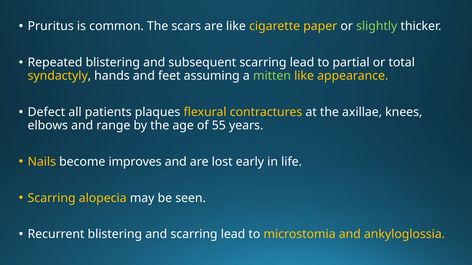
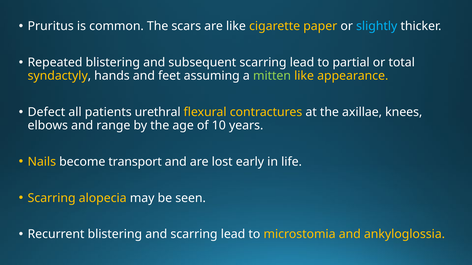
slightly colour: light green -> light blue
plaques: plaques -> urethral
55: 55 -> 10
improves: improves -> transport
